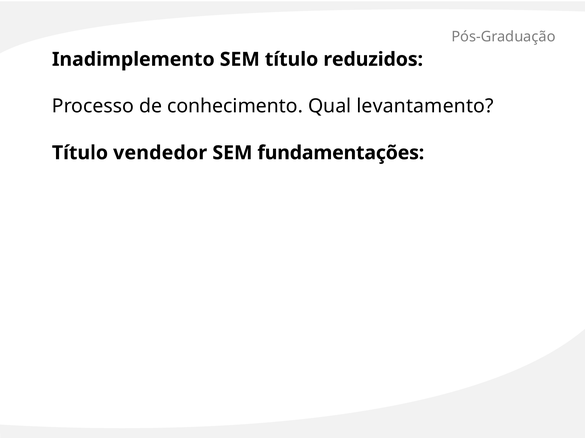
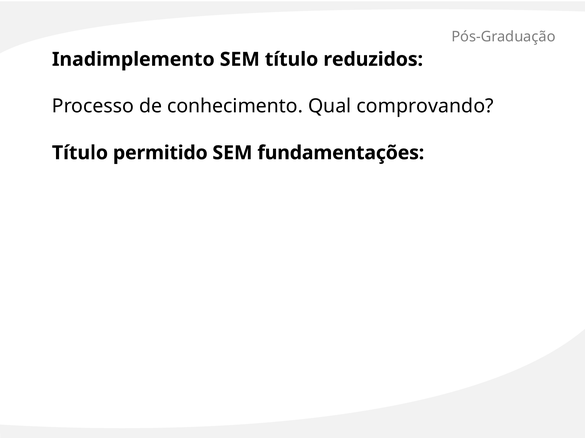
levantamento: levantamento -> comprovando
vendedor: vendedor -> permitido
